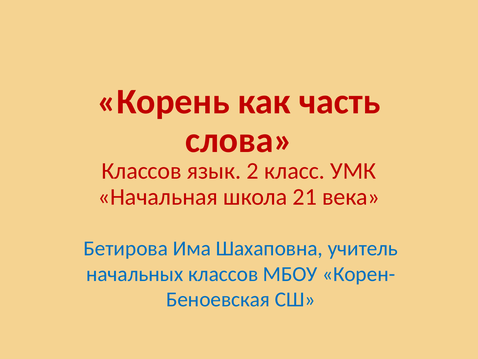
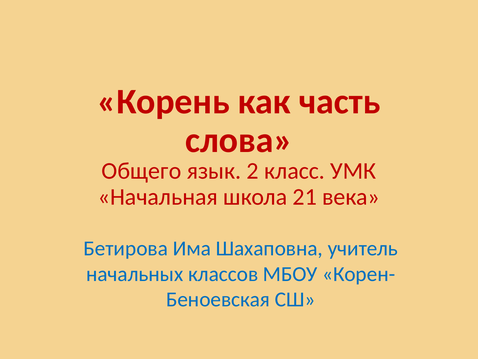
Классов at (142, 171): Классов -> Общего
